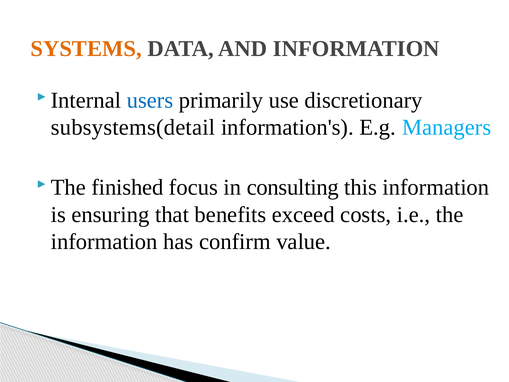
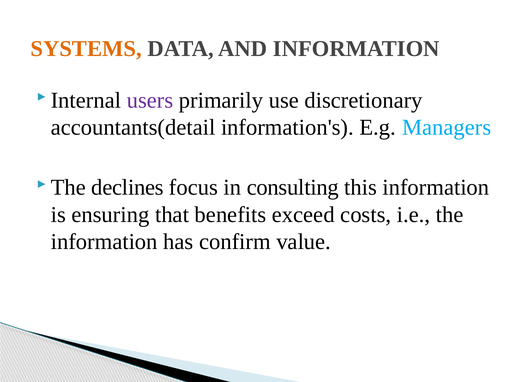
users colour: blue -> purple
subsystems(detail: subsystems(detail -> accountants(detail
finished: finished -> declines
